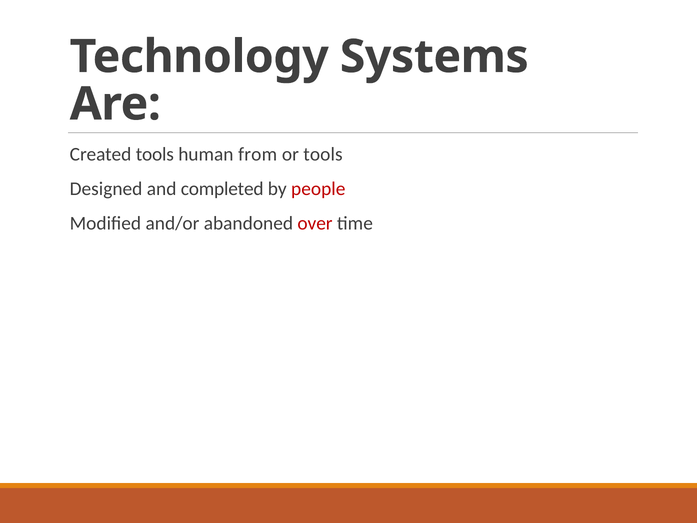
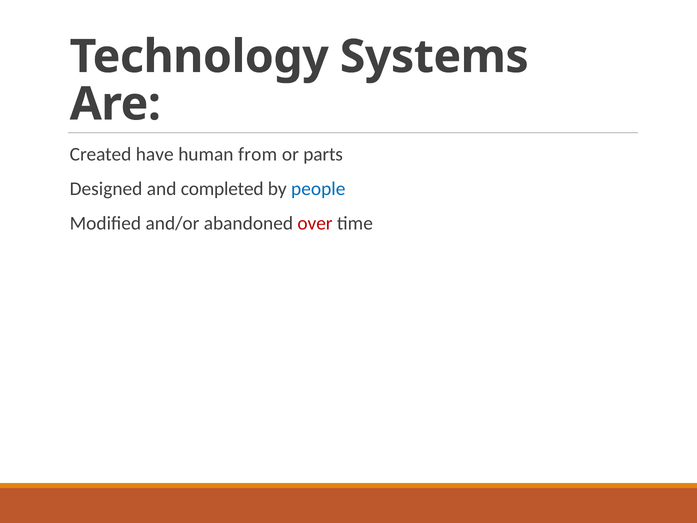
Created tools: tools -> have
or tools: tools -> parts
people colour: red -> blue
